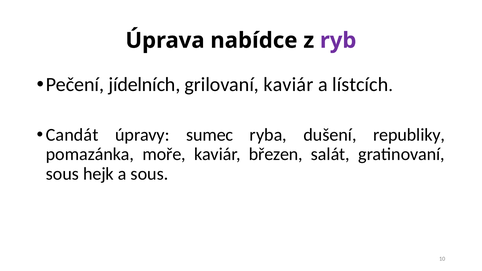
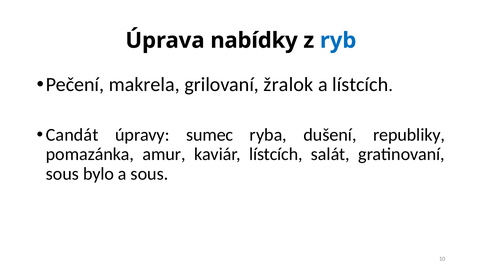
nabídce: nabídce -> nabídky
ryb colour: purple -> blue
jídelních: jídelních -> makrela
grilovaní kaviár: kaviár -> žralok
moře: moře -> amur
kaviár březen: březen -> lístcích
hejk: hejk -> bylo
